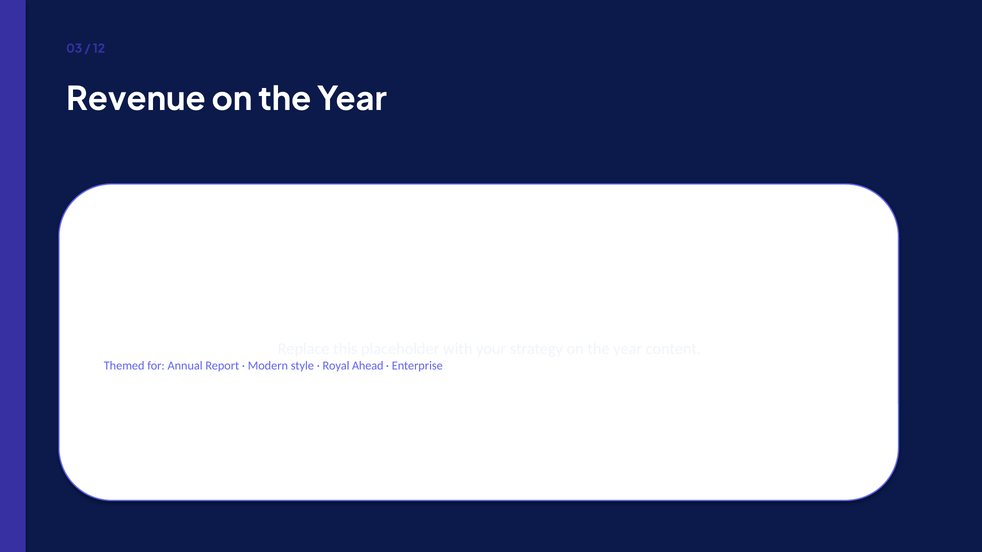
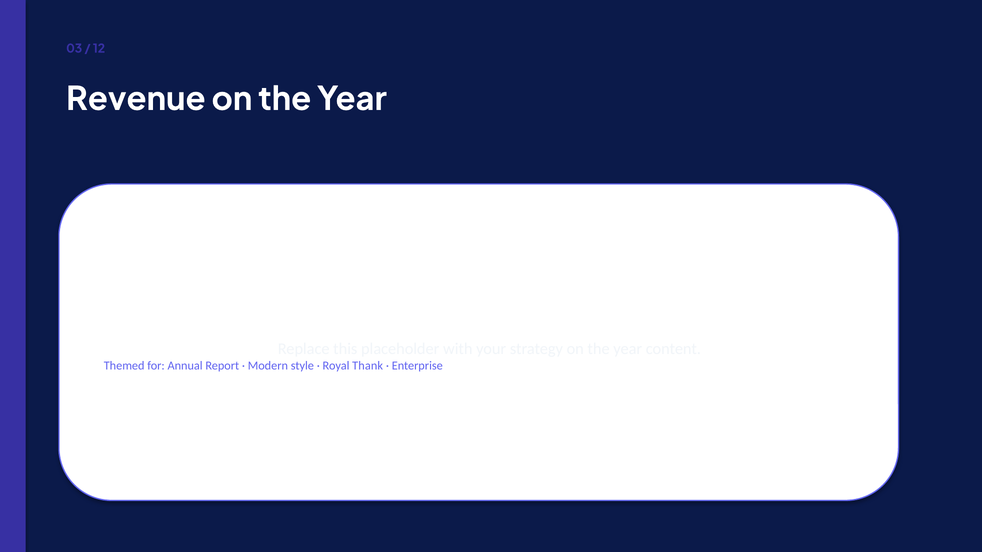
Ahead: Ahead -> Thank
